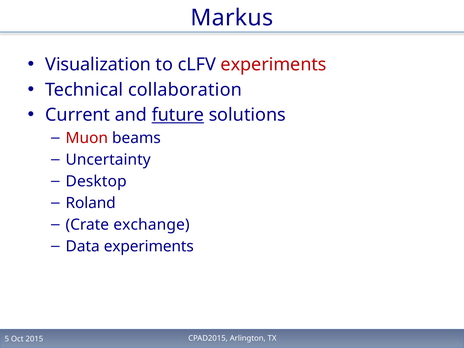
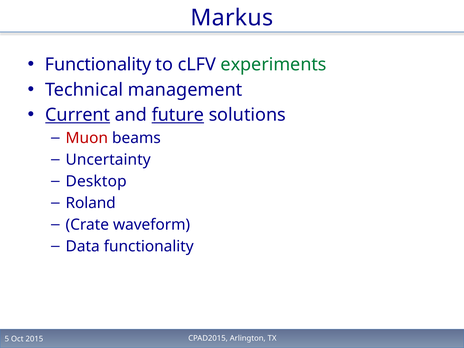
Visualization at (98, 64): Visualization -> Functionality
experiments at (274, 64) colour: red -> green
collaboration: collaboration -> management
Current underline: none -> present
exchange: exchange -> waveform
Data experiments: experiments -> functionality
